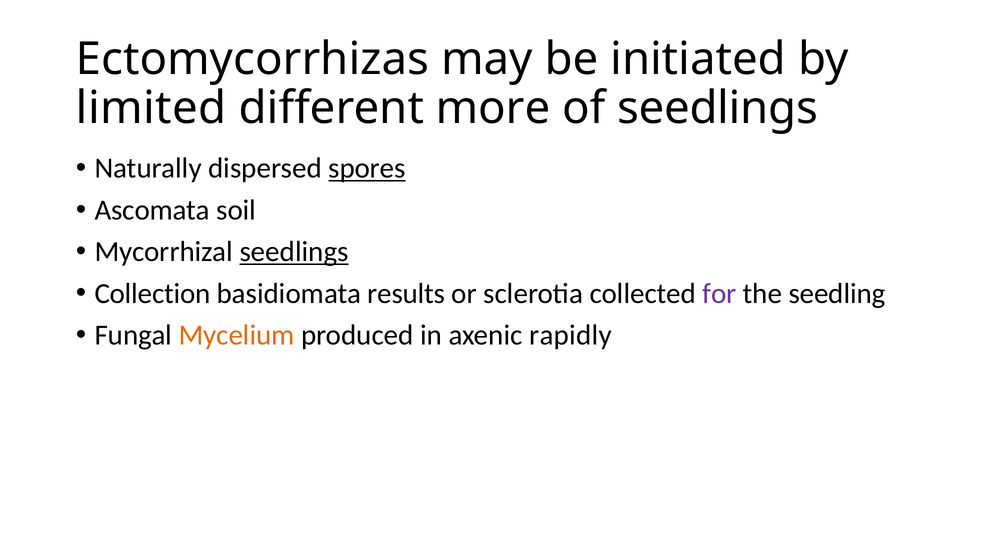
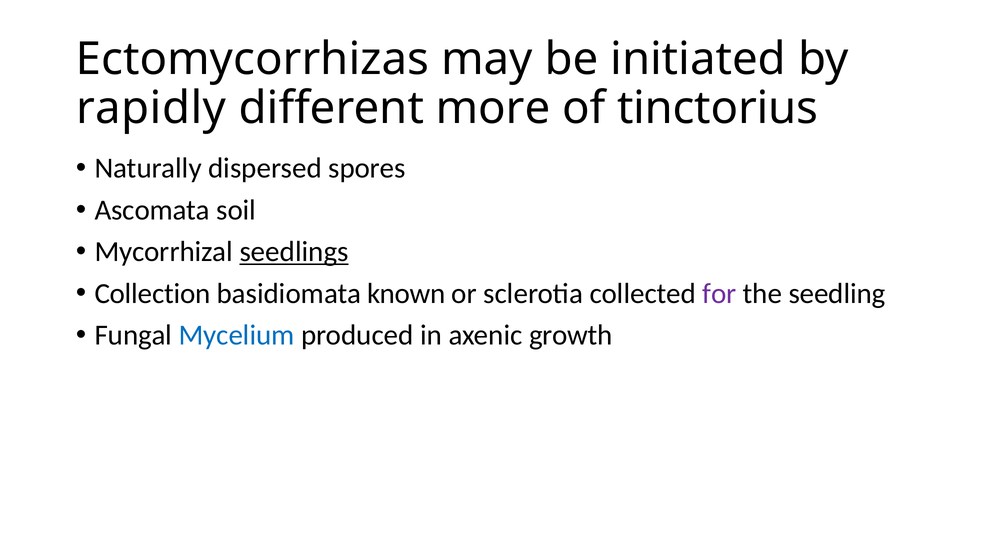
limited: limited -> rapidly
of seedlings: seedlings -> tinctorius
spores underline: present -> none
results: results -> known
Mycelium colour: orange -> blue
rapidly: rapidly -> growth
